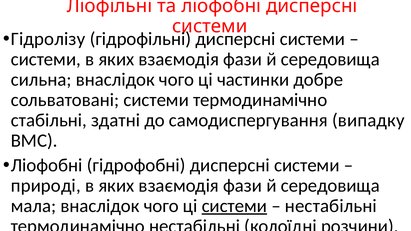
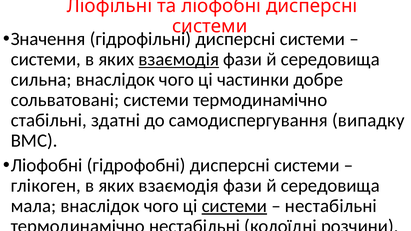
Гідролізу: Гідролізу -> Значення
взаємодія at (179, 59) underline: none -> present
природі: природі -> глікоген
